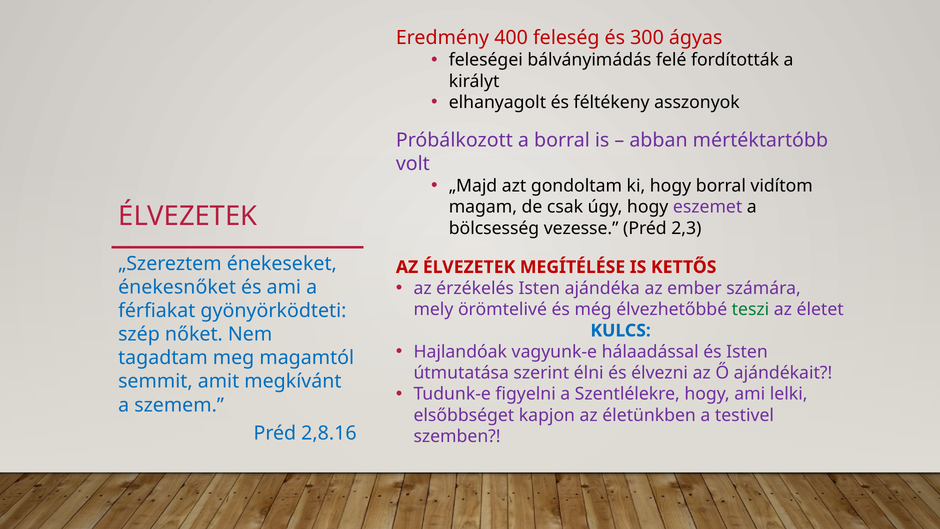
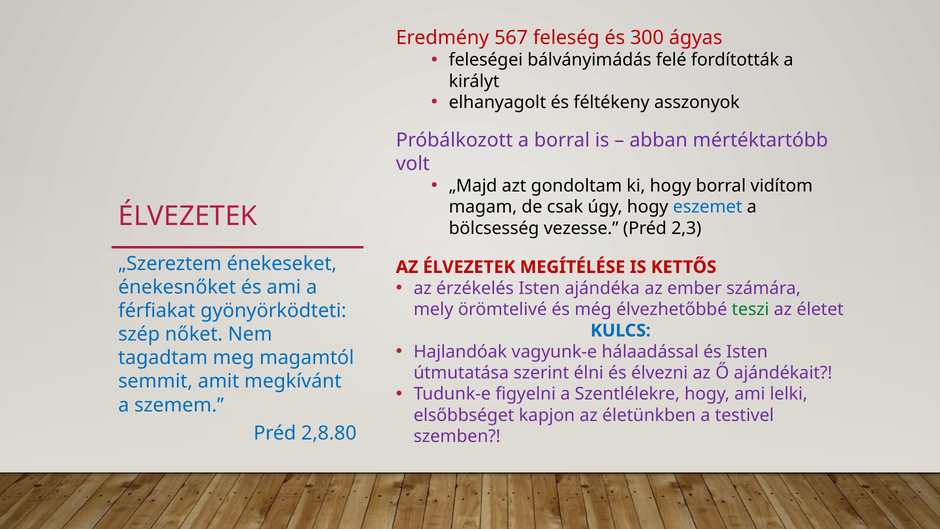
400: 400 -> 567
eszemet colour: purple -> blue
2,8.16: 2,8.16 -> 2,8.80
